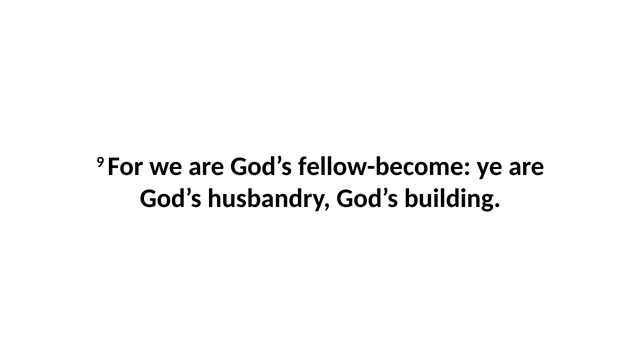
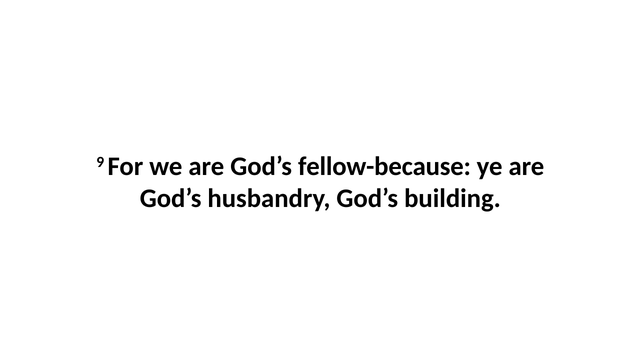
fellow-become: fellow-become -> fellow-because
